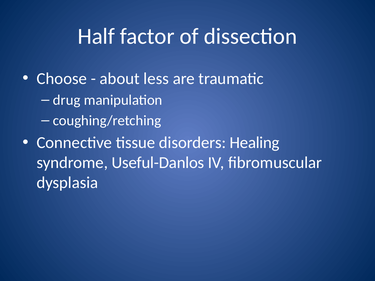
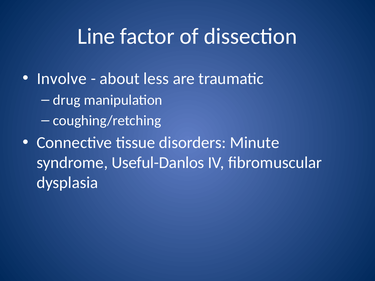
Half: Half -> Line
Choose: Choose -> Involve
Healing: Healing -> Minute
